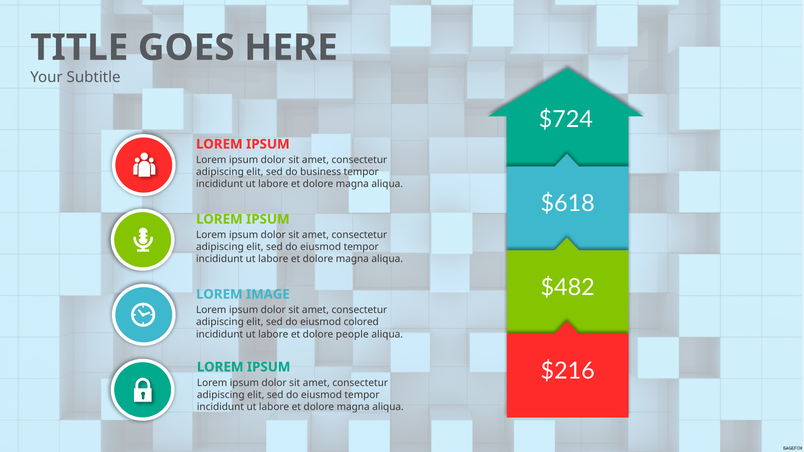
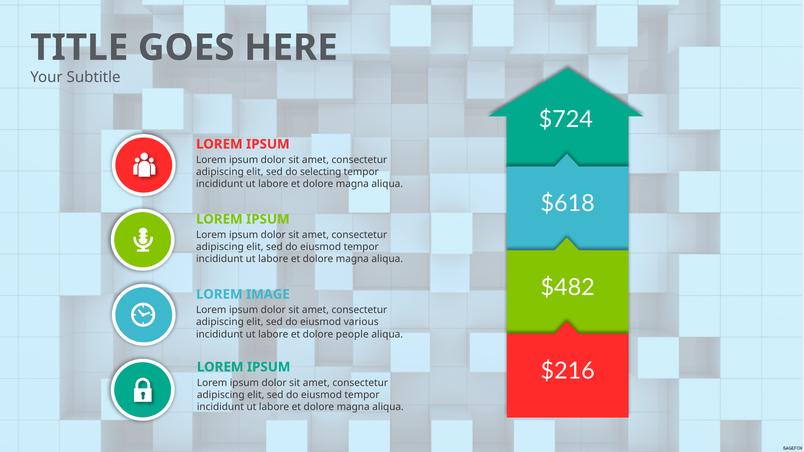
business: business -> selecting
colored: colored -> various
